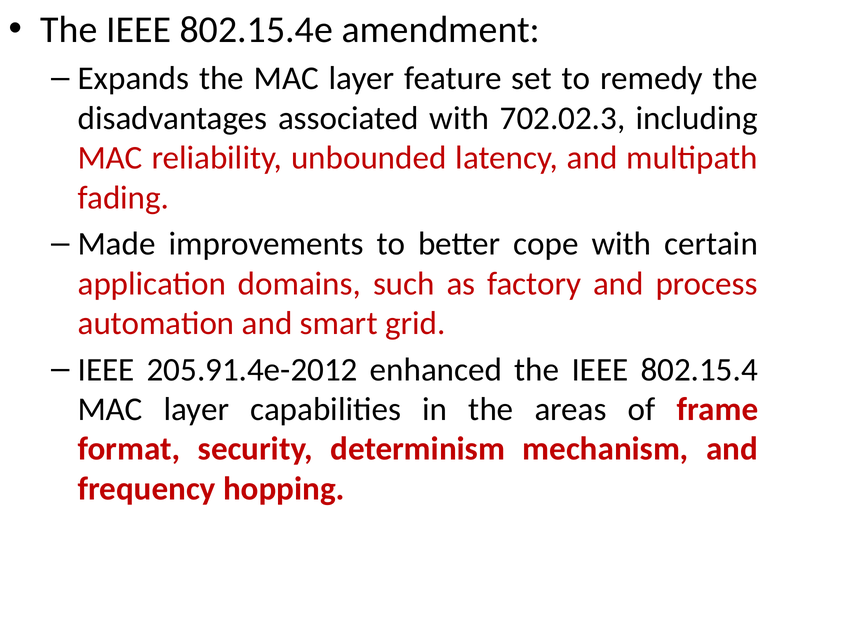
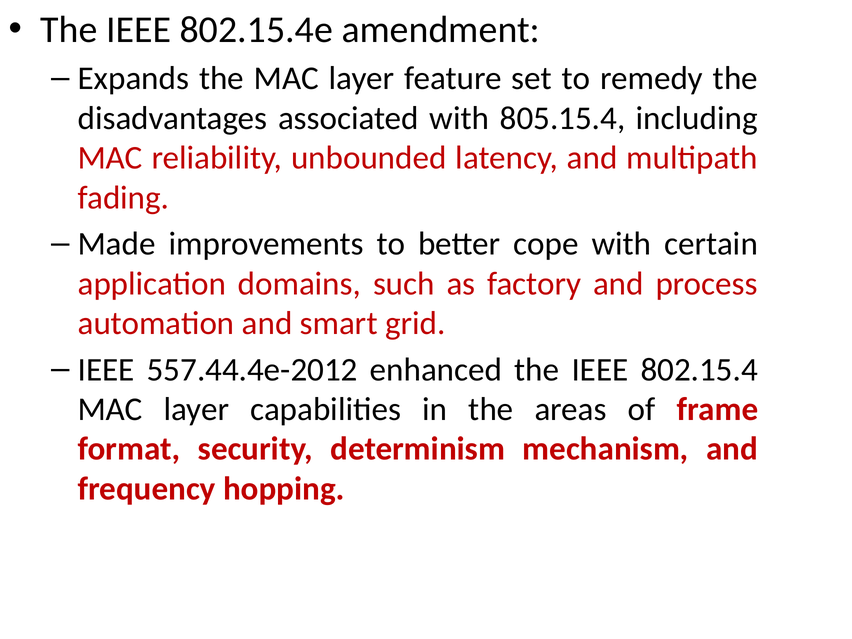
702.02.3: 702.02.3 -> 805.15.4
205.91.4e-2012: 205.91.4e-2012 -> 557.44.4e-2012
